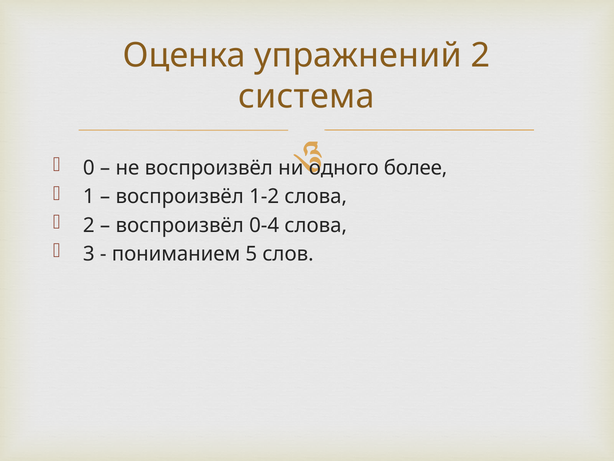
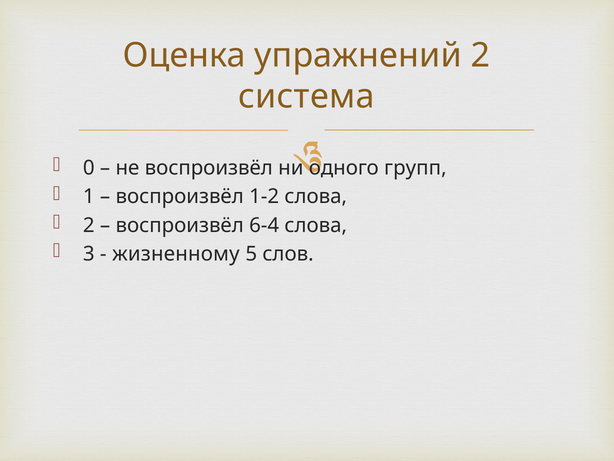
более: более -> групп
0-4: 0-4 -> 6-4
пониманием: пониманием -> жизненному
